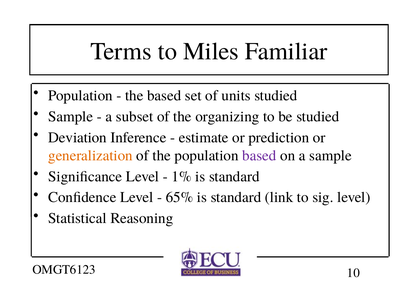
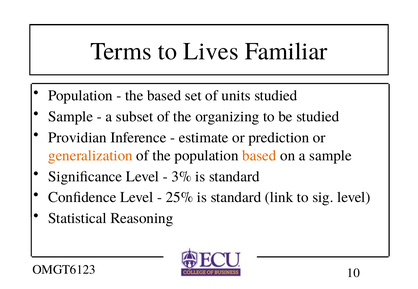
Miles: Miles -> Lives
Deviation: Deviation -> Providian
based at (259, 156) colour: purple -> orange
1%: 1% -> 3%
65%: 65% -> 25%
